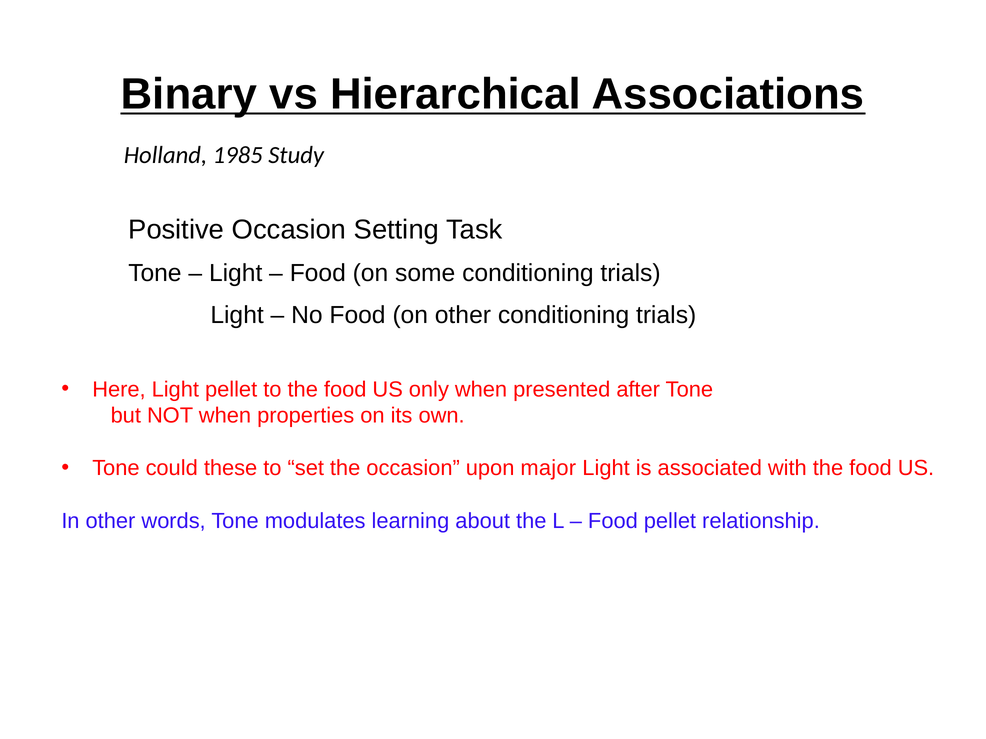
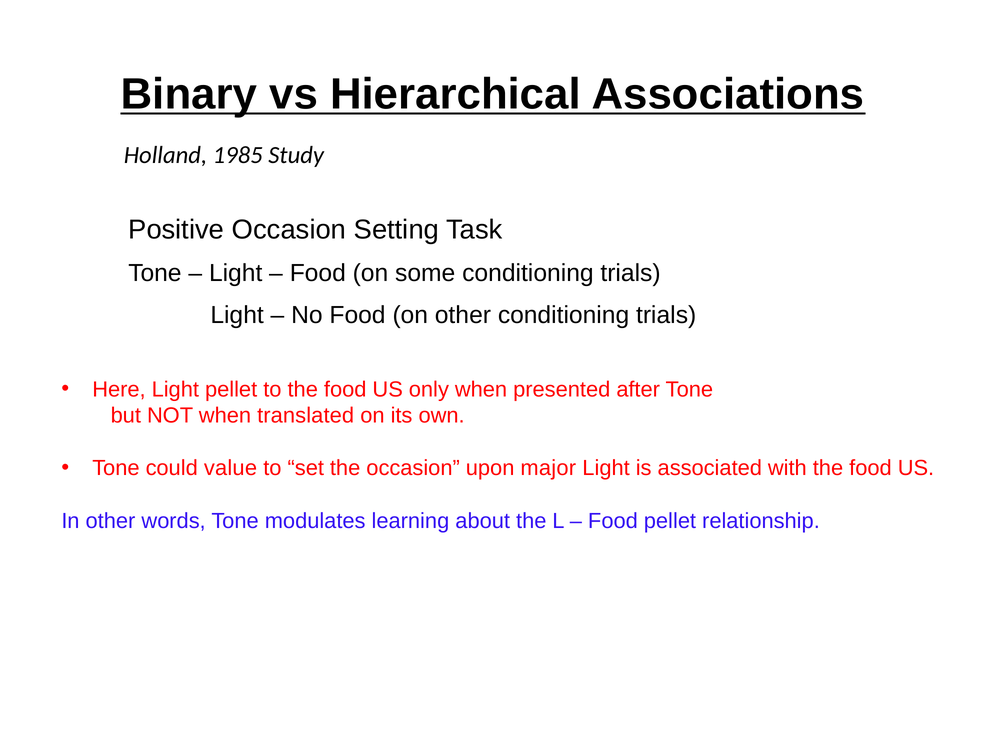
properties: properties -> translated
these: these -> value
